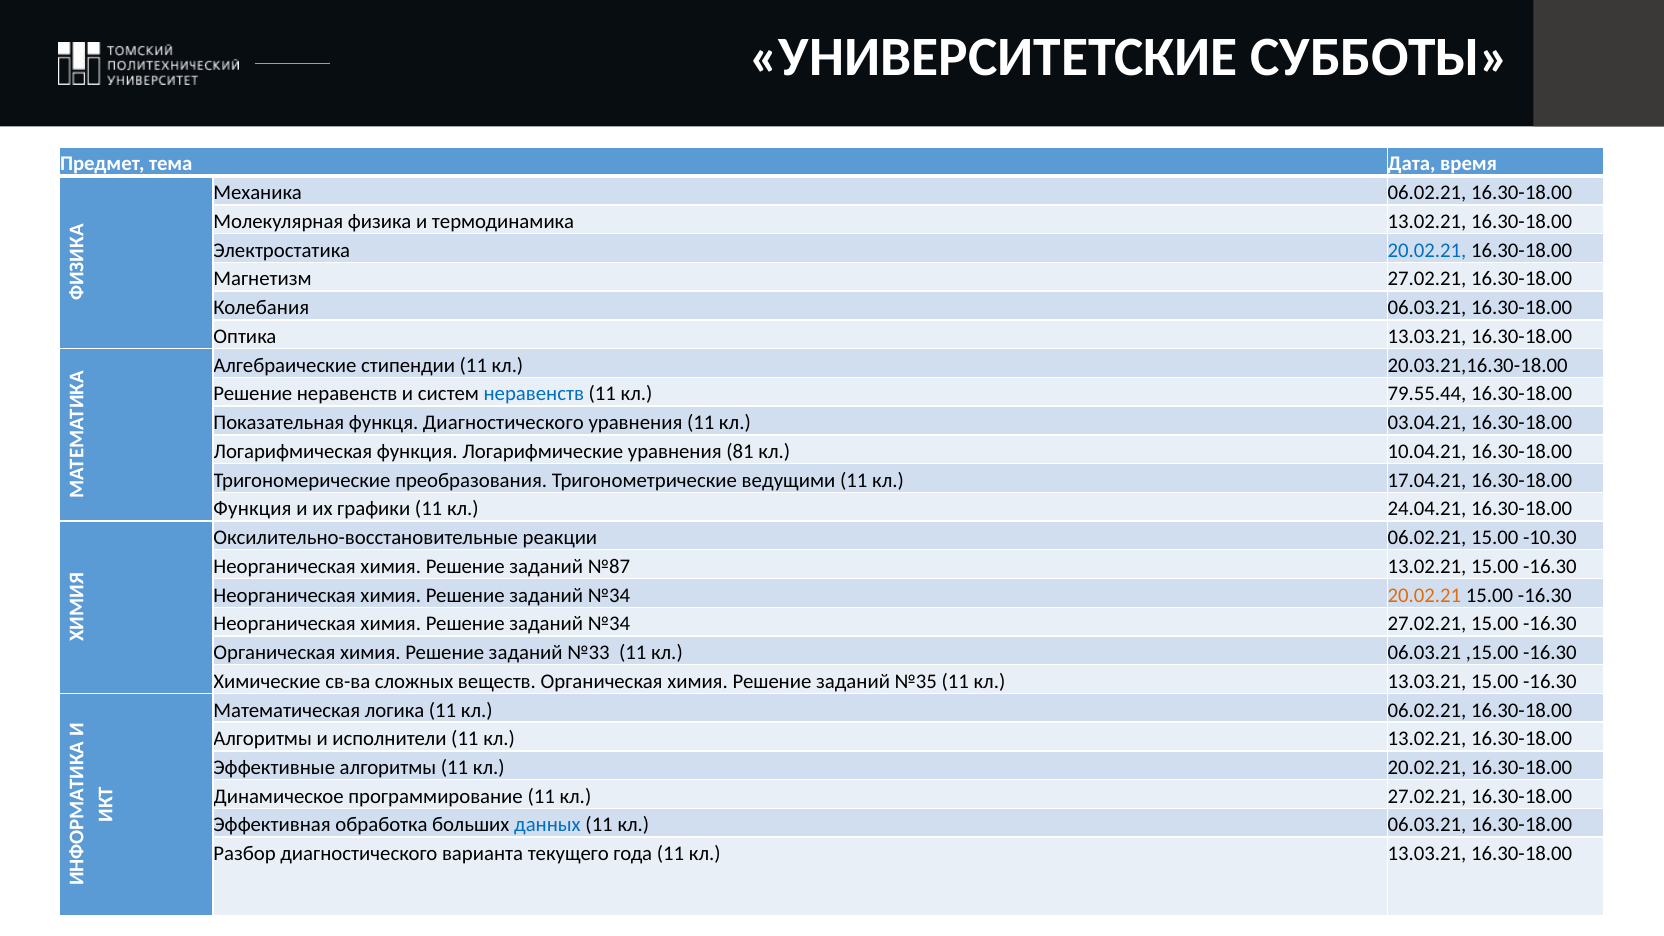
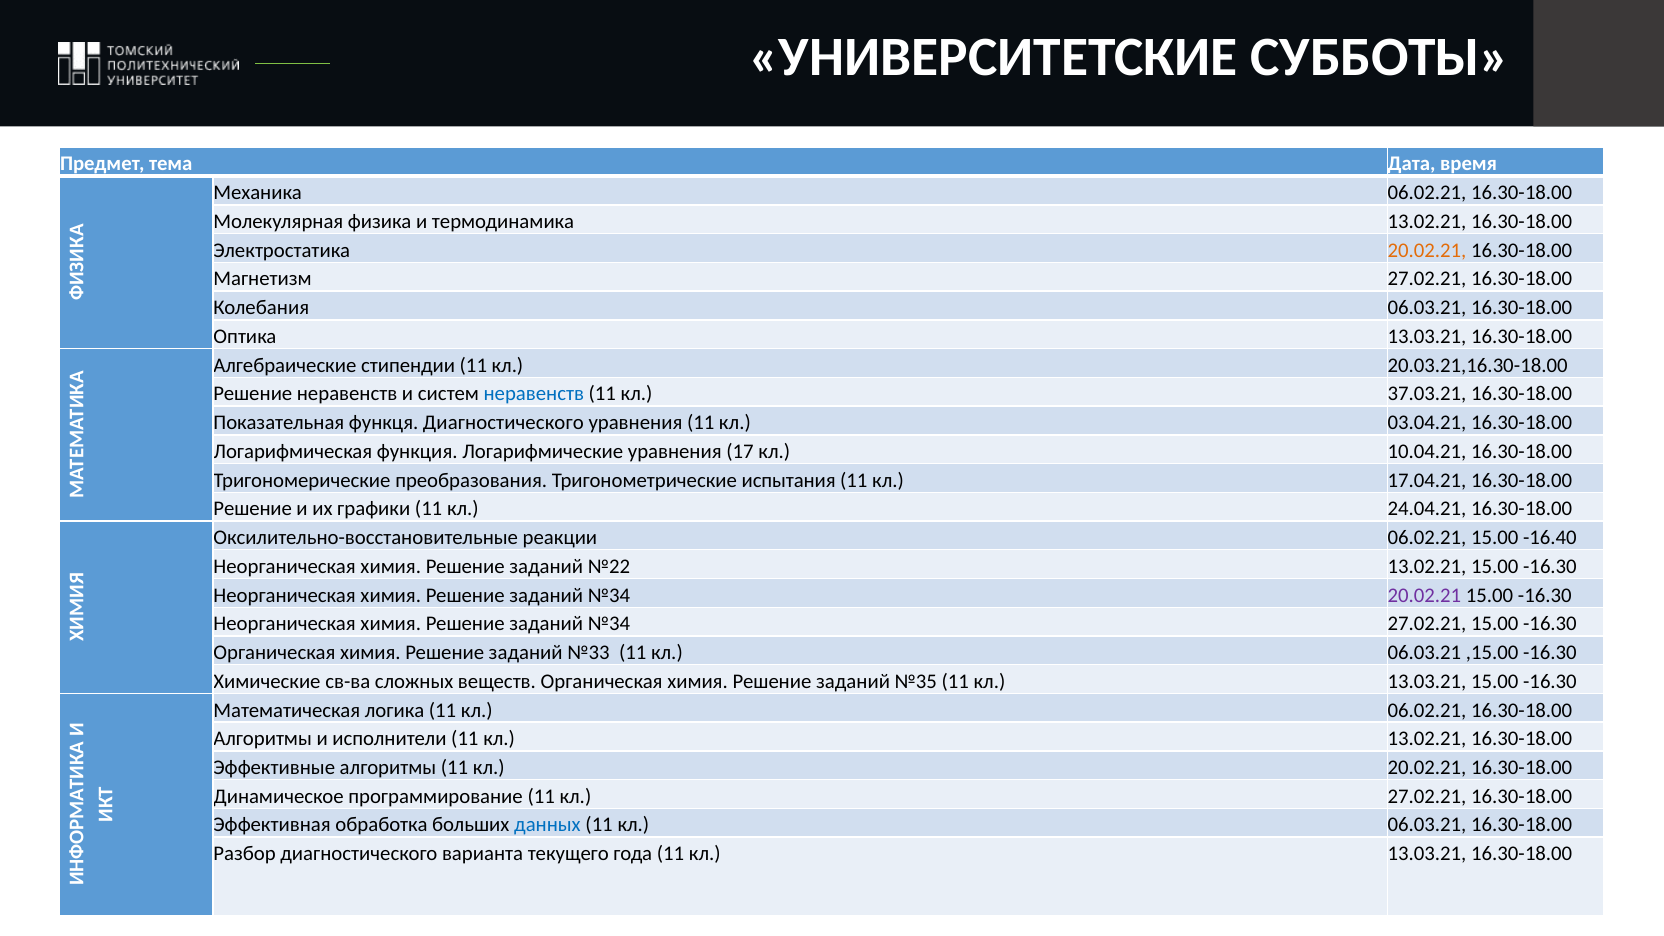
20.02.21 at (1427, 250) colour: blue -> orange
79.55.44: 79.55.44 -> 37.03.21
81: 81 -> 17
ведущими: ведущими -> испытания
Функция at (253, 509): Функция -> Решение
-10.30: -10.30 -> -16.40
№87: №87 -> №22
20.02.21 at (1424, 595) colour: orange -> purple
